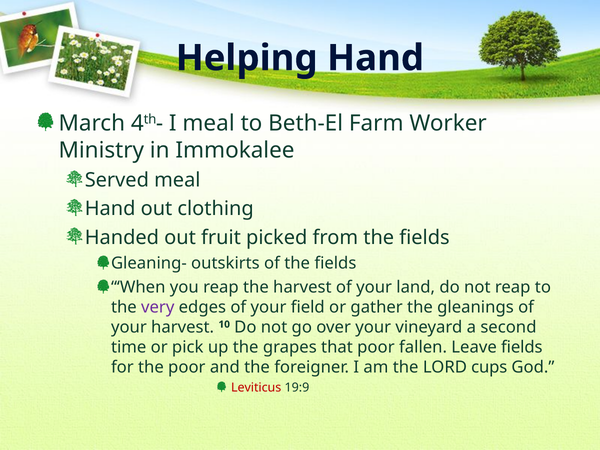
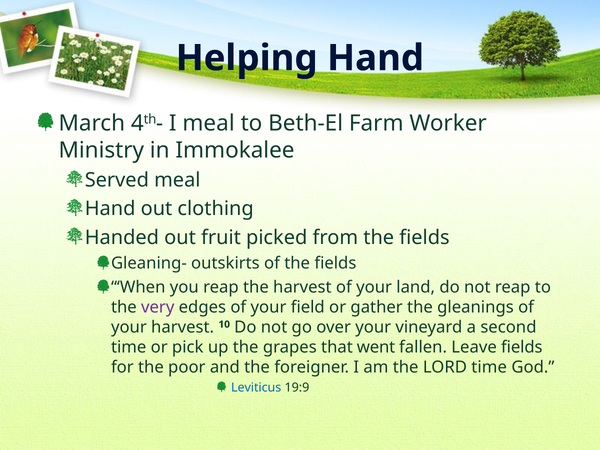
that poor: poor -> went
LORD cups: cups -> time
Leviticus colour: red -> blue
